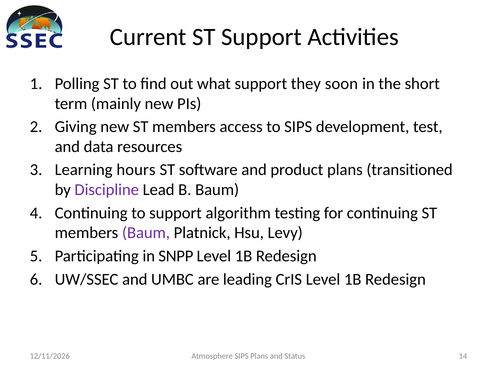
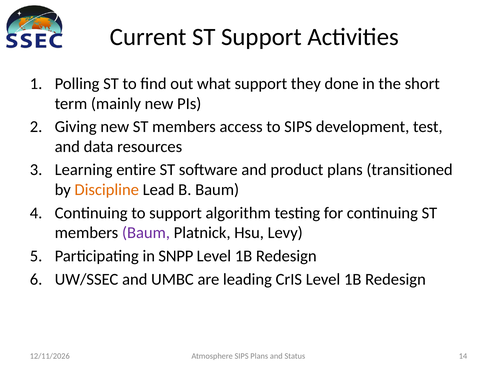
soon: soon -> done
hours: hours -> entire
Discipline colour: purple -> orange
